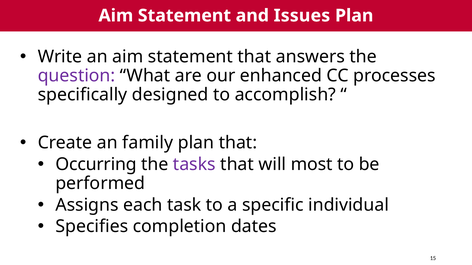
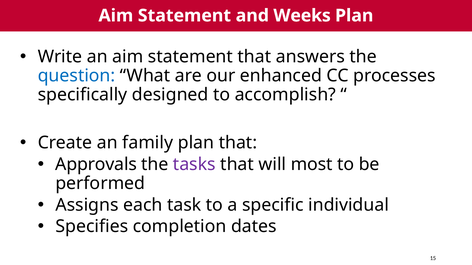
Issues: Issues -> Weeks
question colour: purple -> blue
Occurring: Occurring -> Approvals
